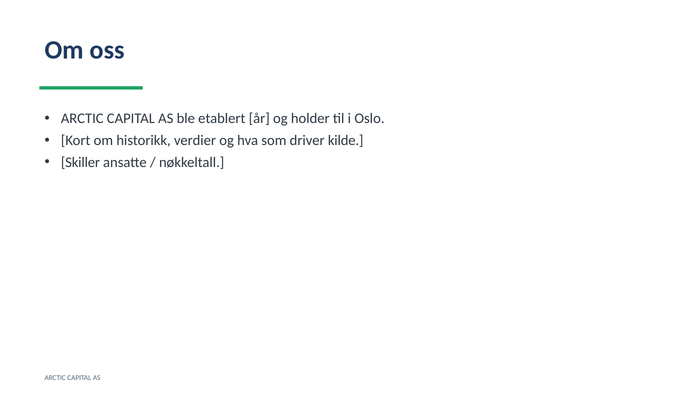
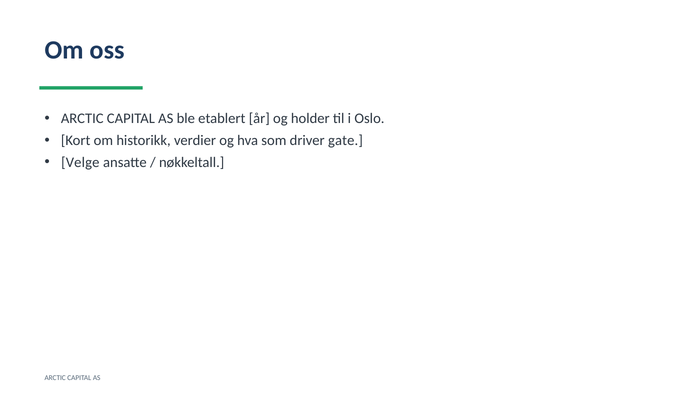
kilde: kilde -> gate
Skiller: Skiller -> Velge
